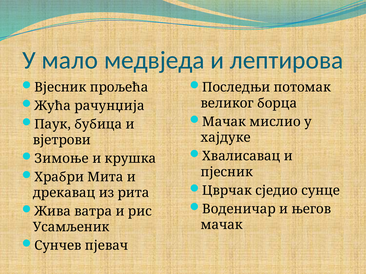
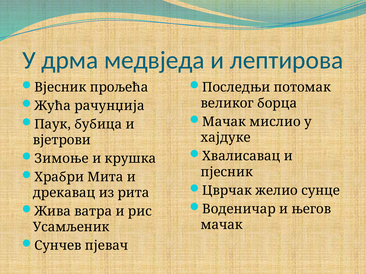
мало: мало -> дрма
сједио: сједио -> желио
